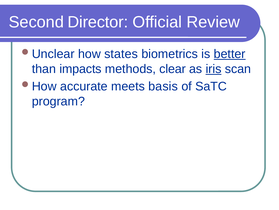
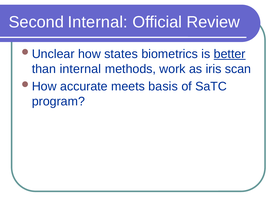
Second Director: Director -> Internal
than impacts: impacts -> internal
clear: clear -> work
iris underline: present -> none
